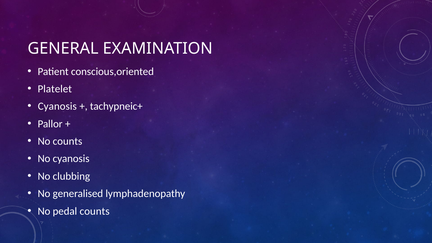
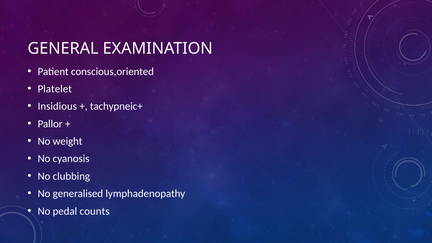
Cyanosis at (57, 106): Cyanosis -> Insidious
No counts: counts -> weight
